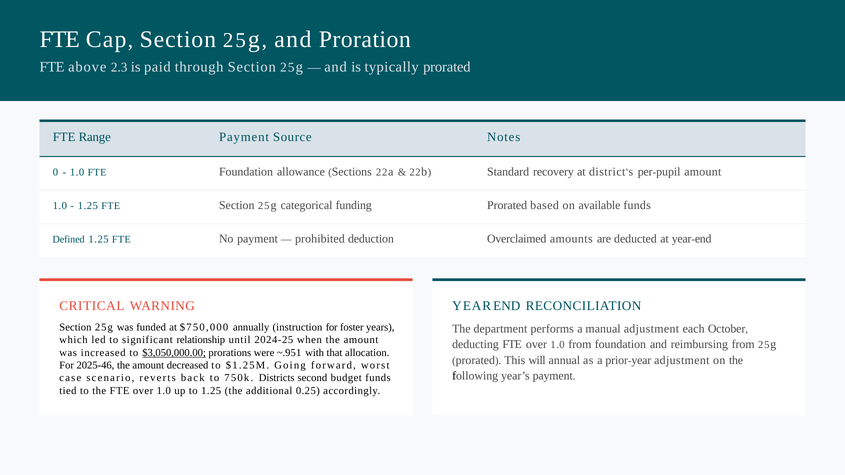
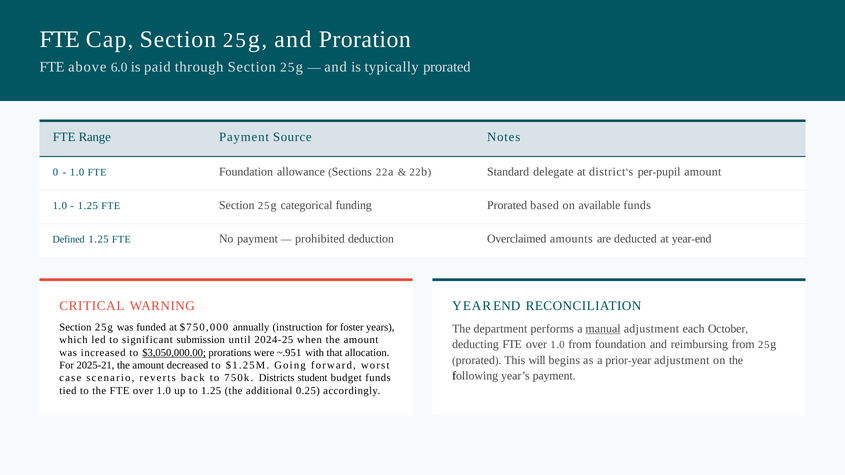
2.3: 2.3 -> 6.0
recovery: recovery -> delegate
manual underline: none -> present
relationship: relationship -> submission
annual: annual -> begins
2025-46: 2025-46 -> 2025-21
second: second -> student
